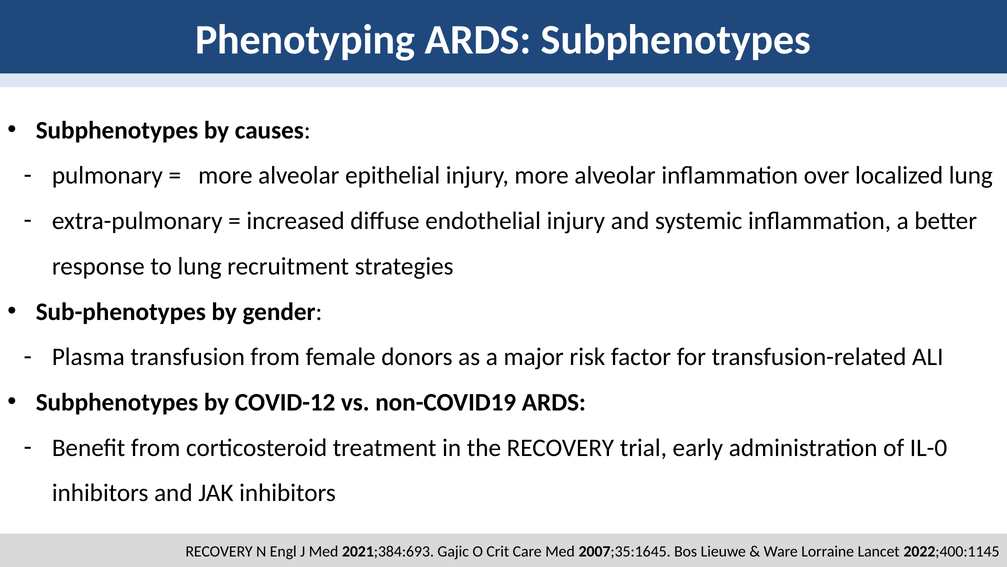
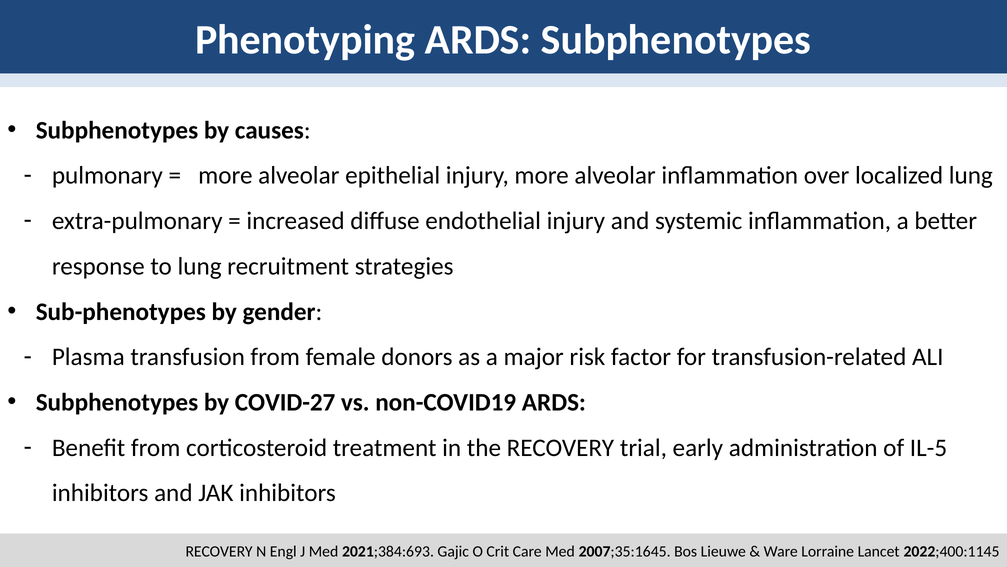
COVID-12: COVID-12 -> COVID-27
IL-0: IL-0 -> IL-5
